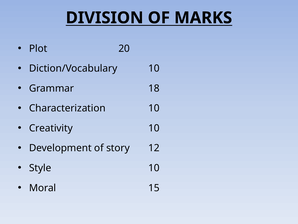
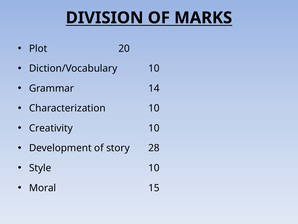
18: 18 -> 14
12: 12 -> 28
